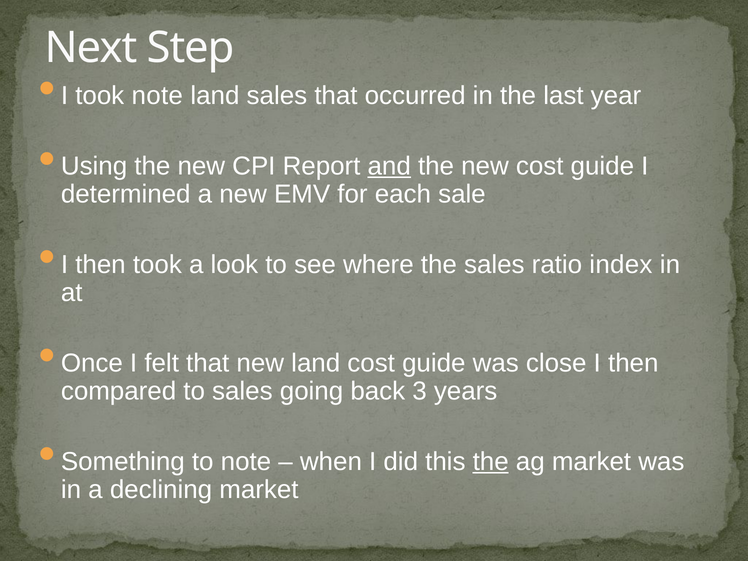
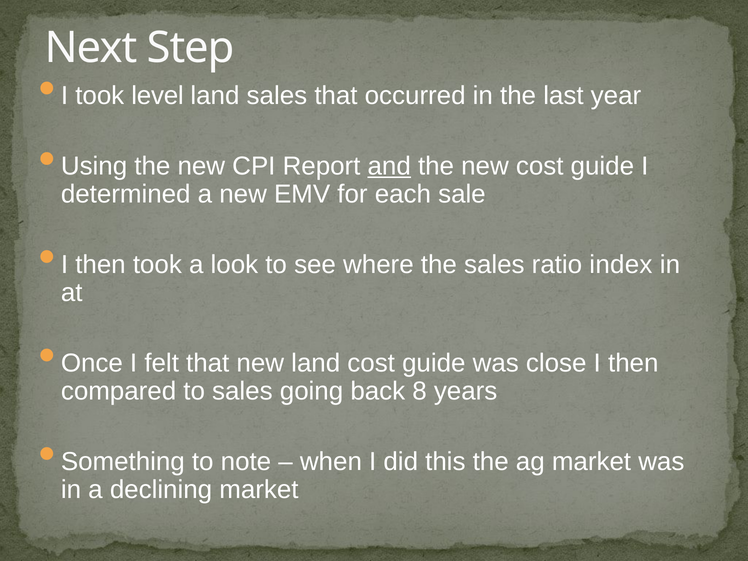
took note: note -> level
3: 3 -> 8
the at (491, 462) underline: present -> none
